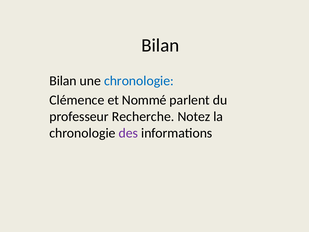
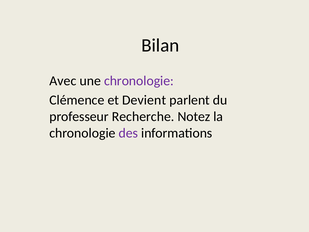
Bilan at (63, 81): Bilan -> Avec
chronologie at (139, 81) colour: blue -> purple
Nommé: Nommé -> Devient
